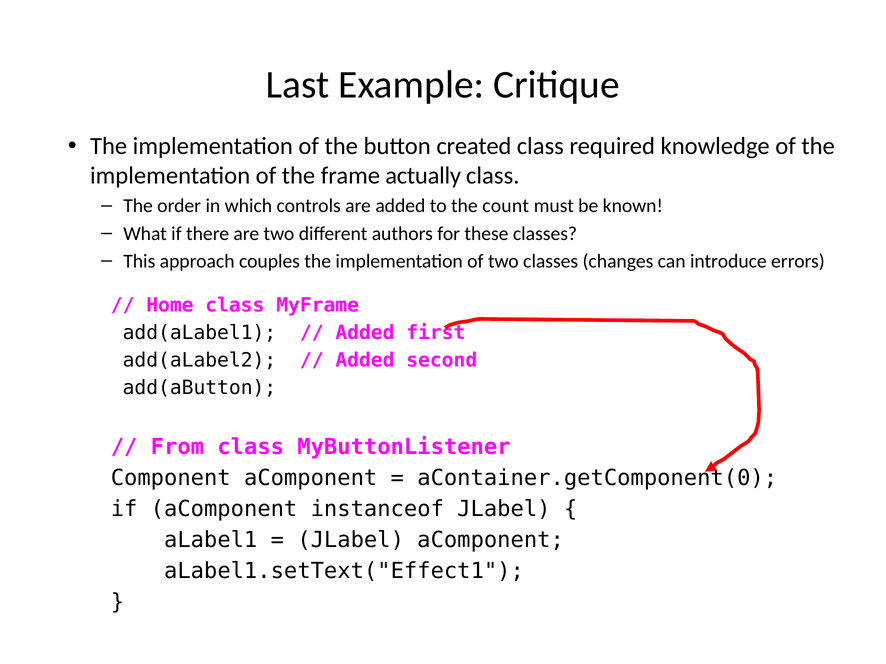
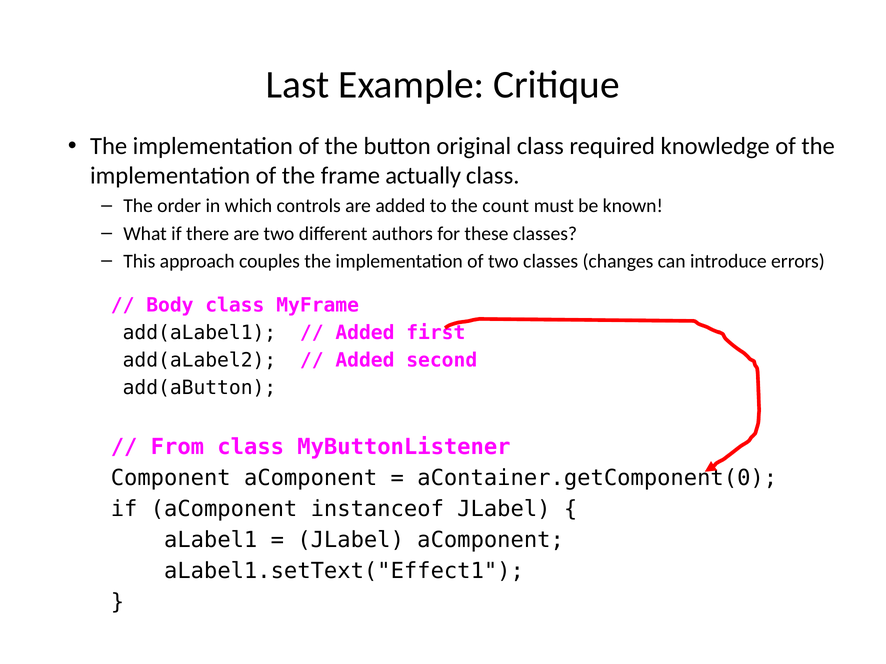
created: created -> original
Home: Home -> Body
